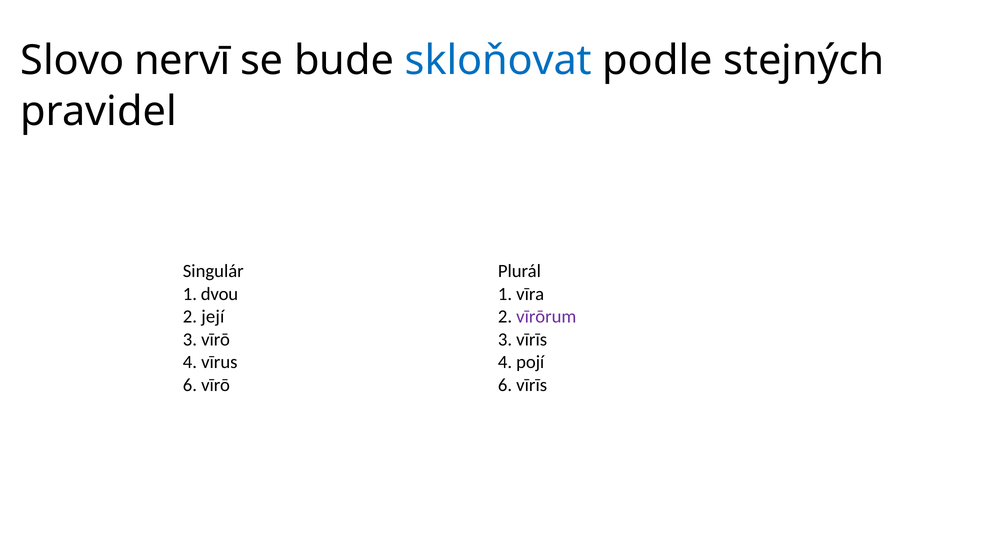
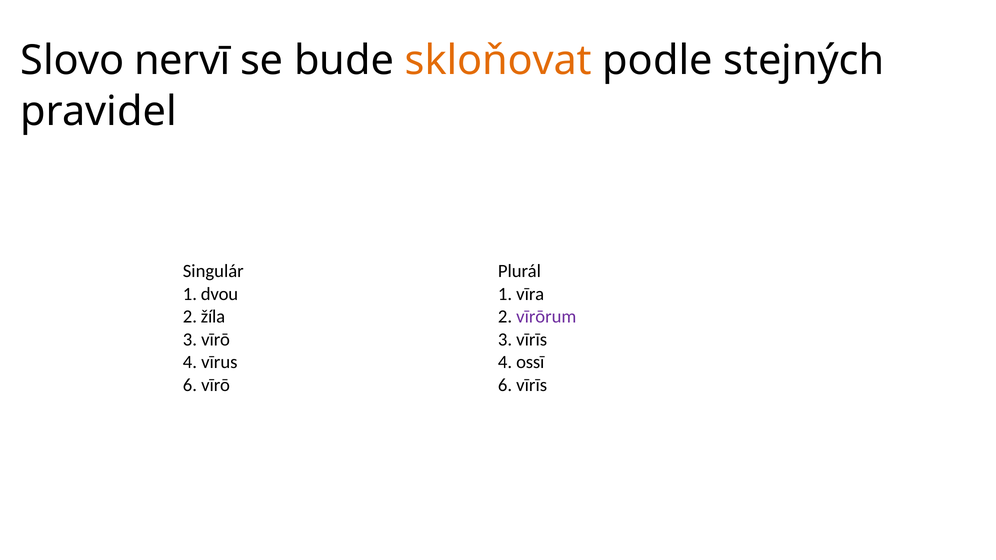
skloňovat colour: blue -> orange
její: její -> žíla
pojí: pojí -> ossī
